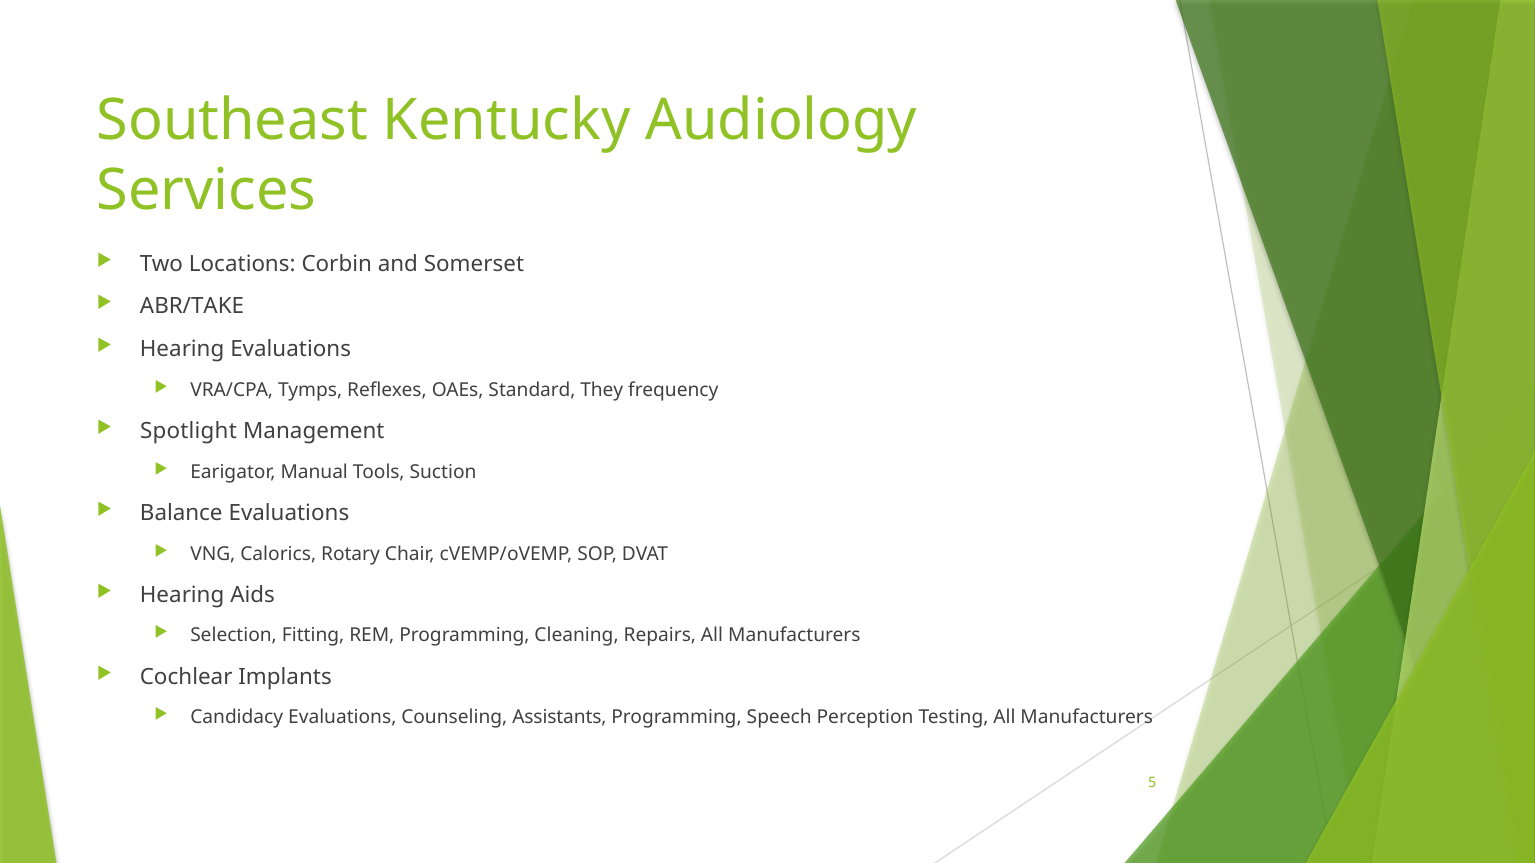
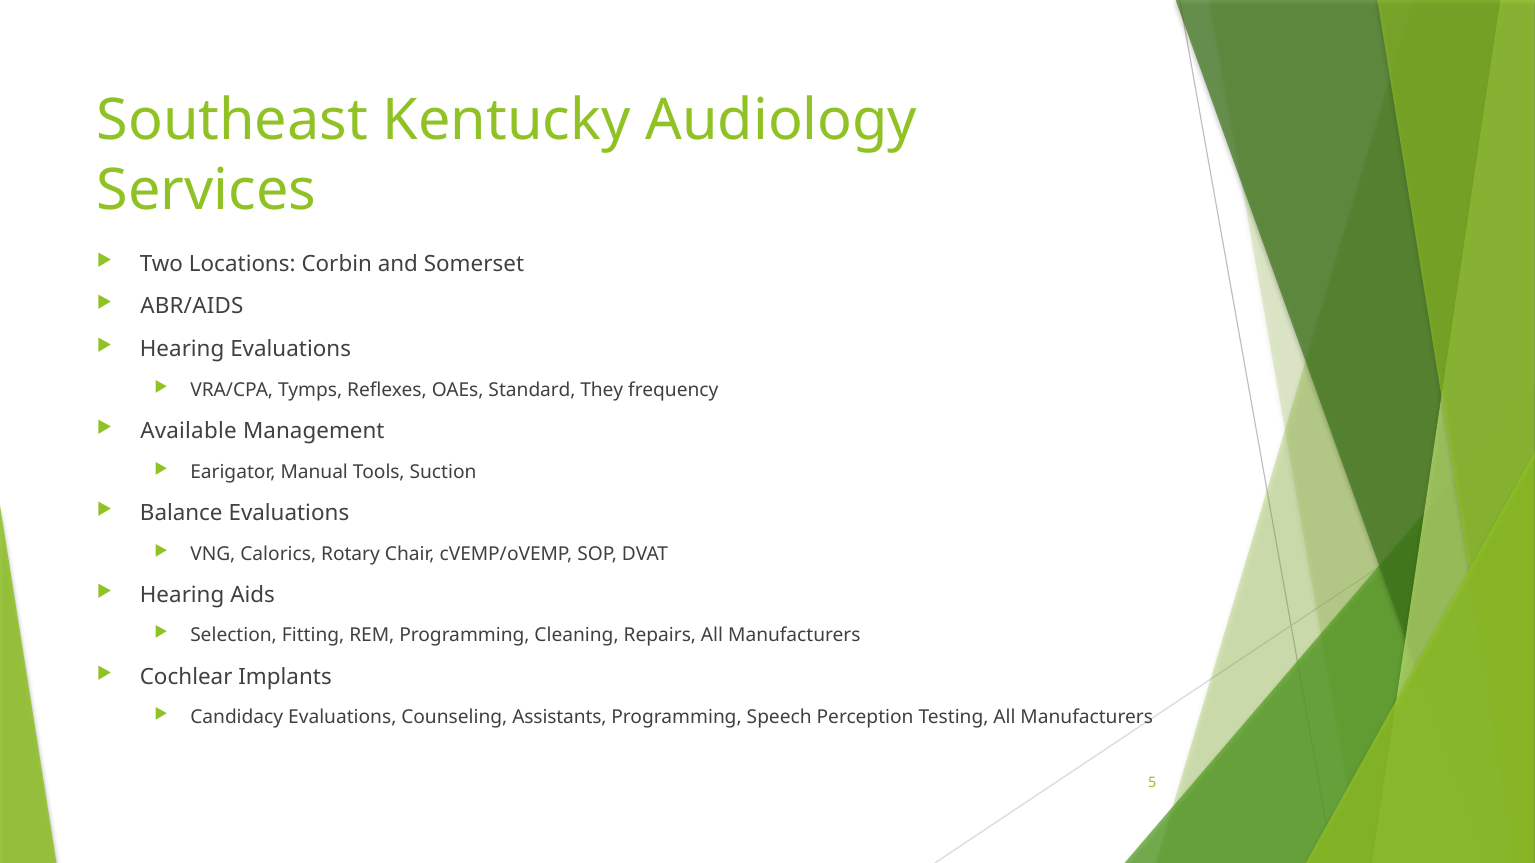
ABR/TAKE: ABR/TAKE -> ABR/AIDS
Spotlight: Spotlight -> Available
